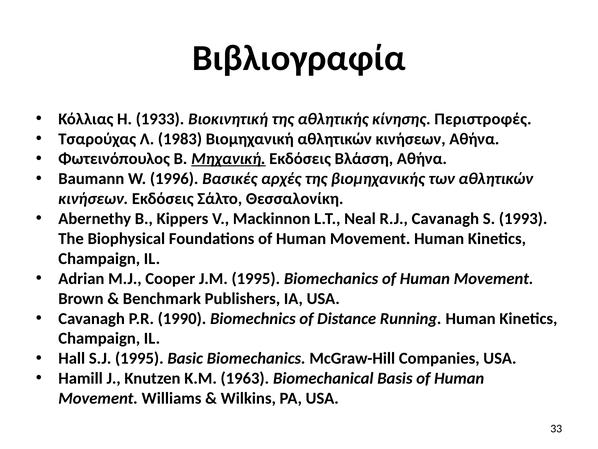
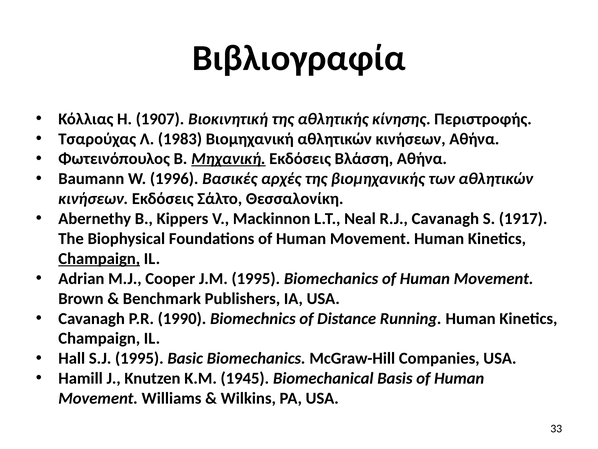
1933: 1933 -> 1907
Περιστροφές: Περιστροφές -> Περιστροφής
1993: 1993 -> 1917
Champaign at (99, 258) underline: none -> present
1963: 1963 -> 1945
